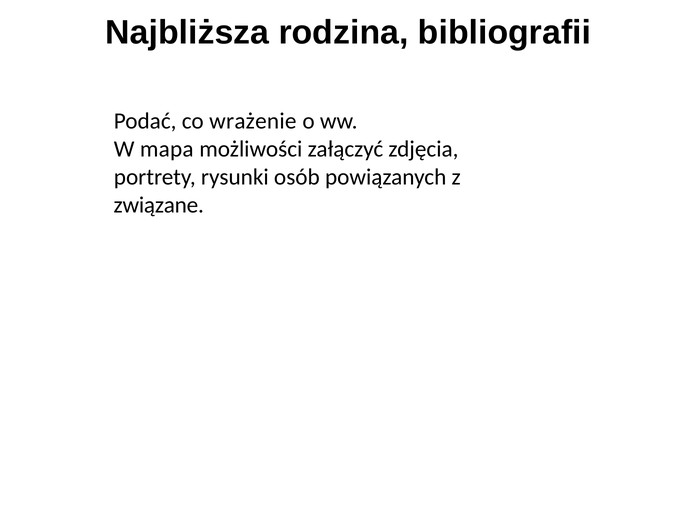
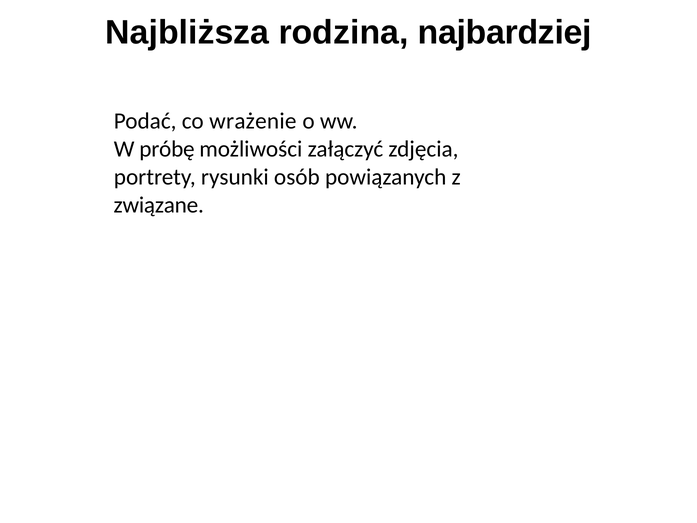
bibliografii: bibliografii -> najbardziej
mapa: mapa -> próbę
